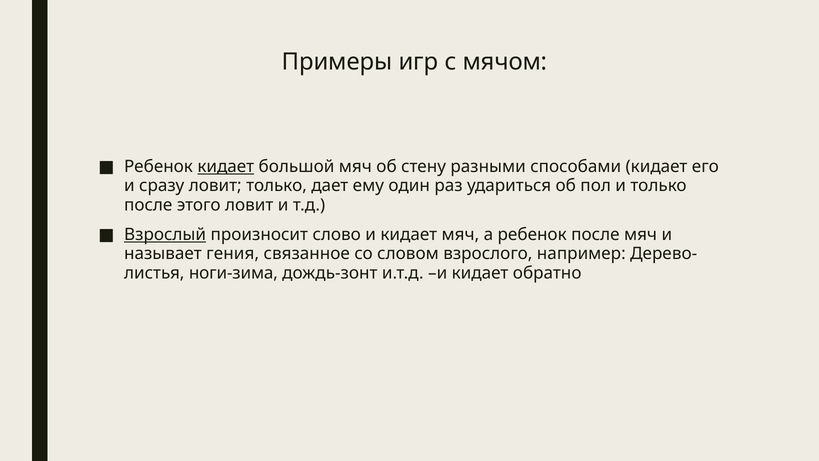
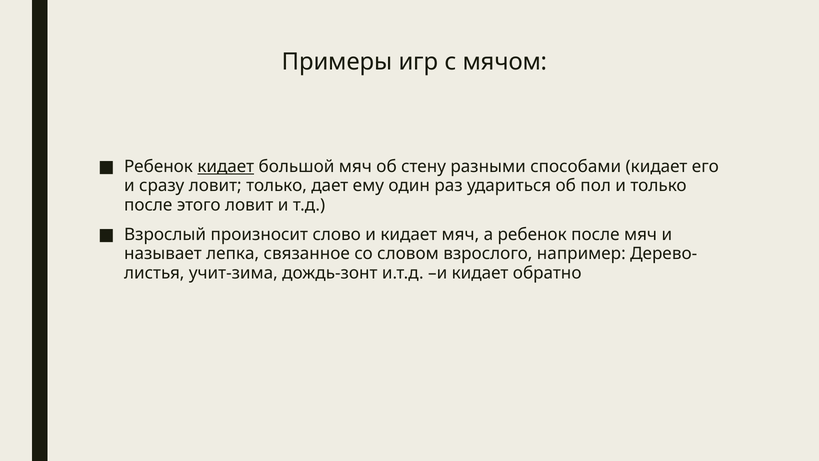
Взрослый underline: present -> none
гения: гения -> лепка
ноги-зима: ноги-зима -> учит-зима
